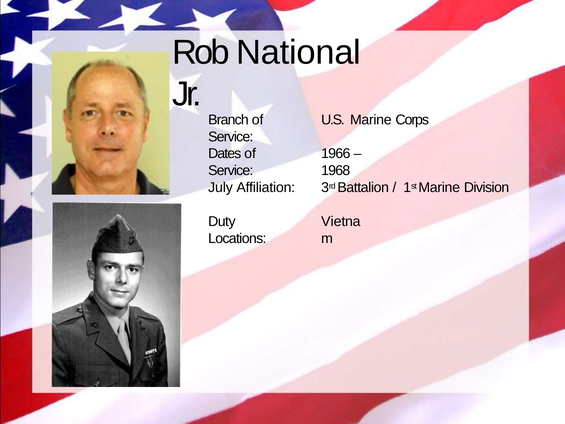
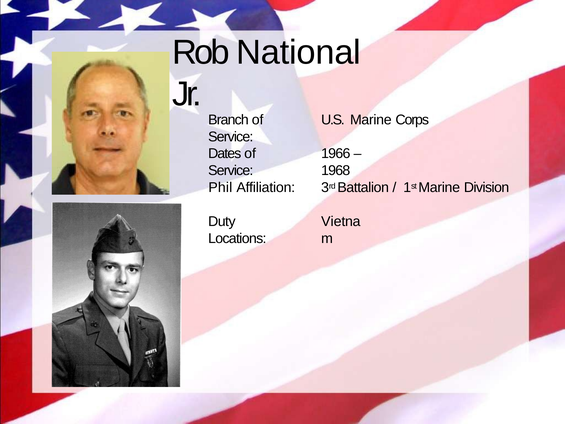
July: July -> Phil
